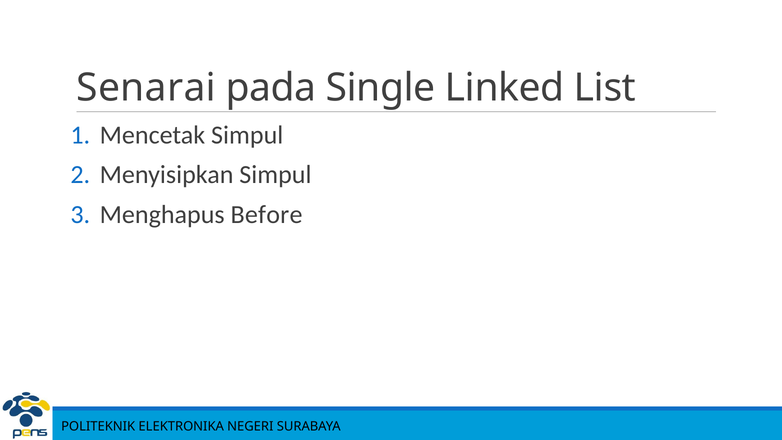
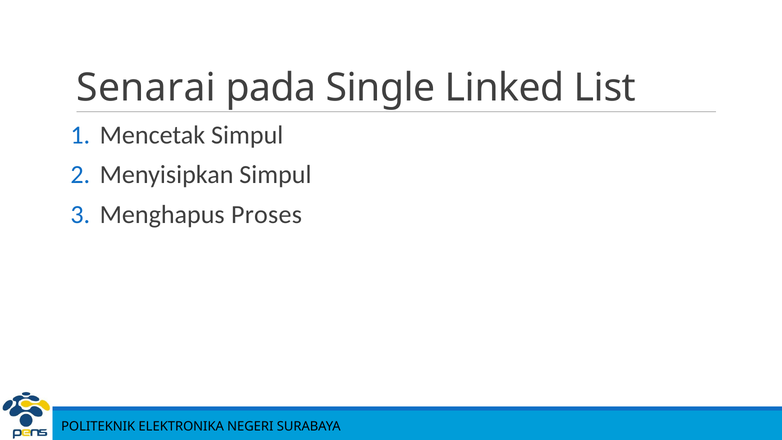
Before: Before -> Proses
